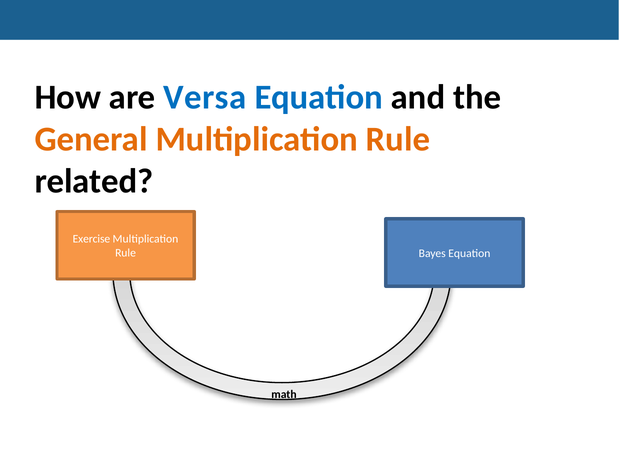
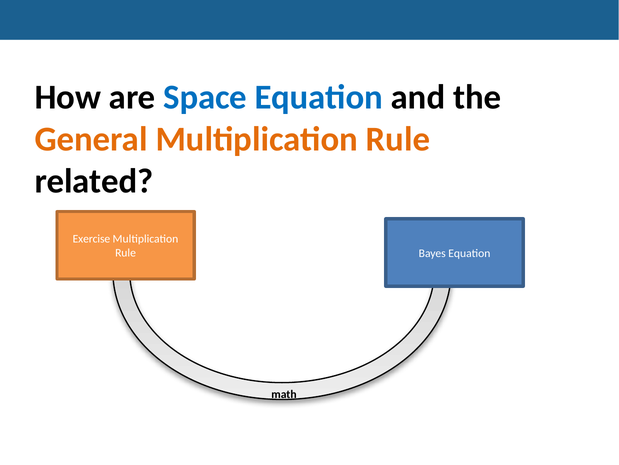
Versa: Versa -> Space
